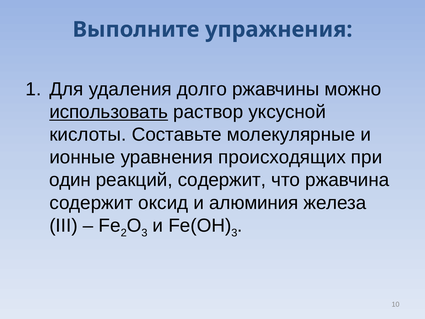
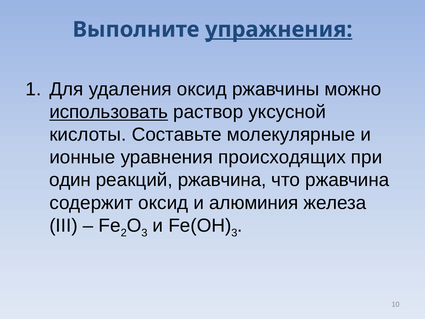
упражнения underline: none -> present
удаления долго: долго -> оксид
реакций содержит: содержит -> ржавчина
